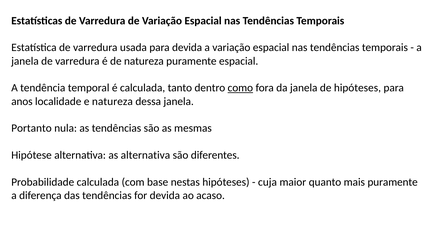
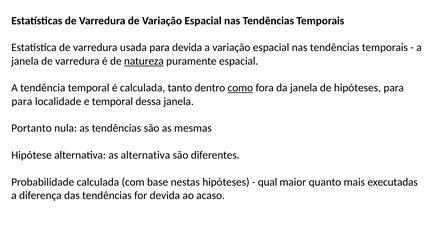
natureza at (144, 61) underline: none -> present
anos at (22, 101): anos -> para
e natureza: natureza -> temporal
cuja: cuja -> qual
mais puramente: puramente -> executadas
